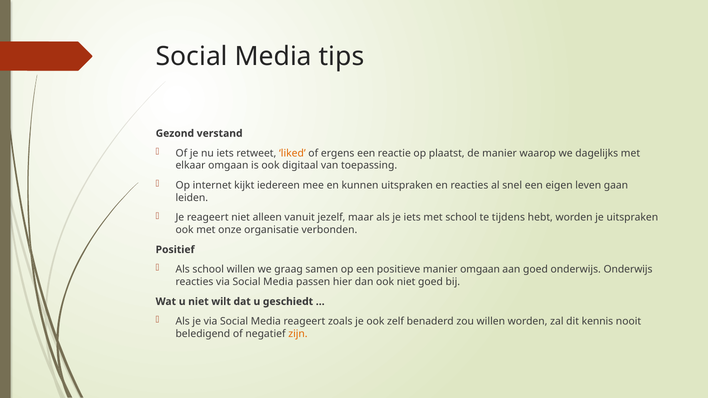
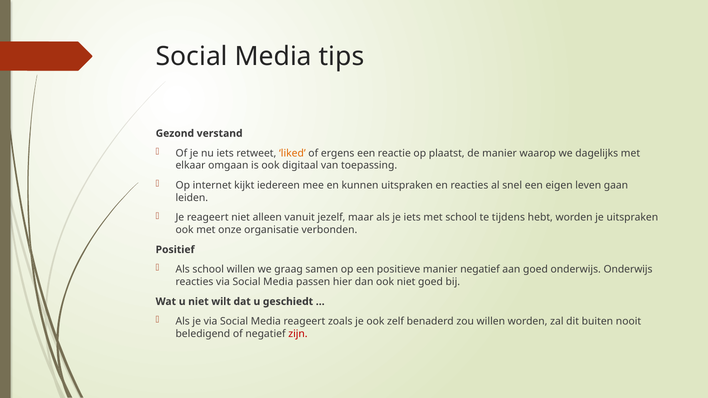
manier omgaan: omgaan -> negatief
kennis: kennis -> buiten
zijn colour: orange -> red
